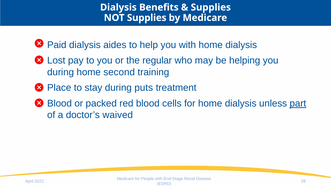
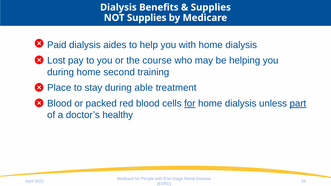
regular: regular -> course
puts: puts -> able
for at (190, 104) underline: none -> present
waived: waived -> healthy
